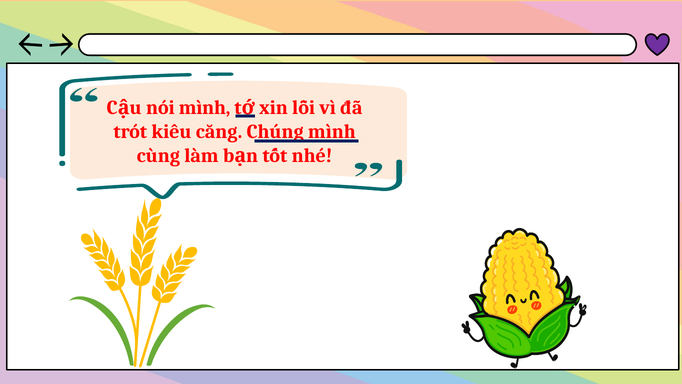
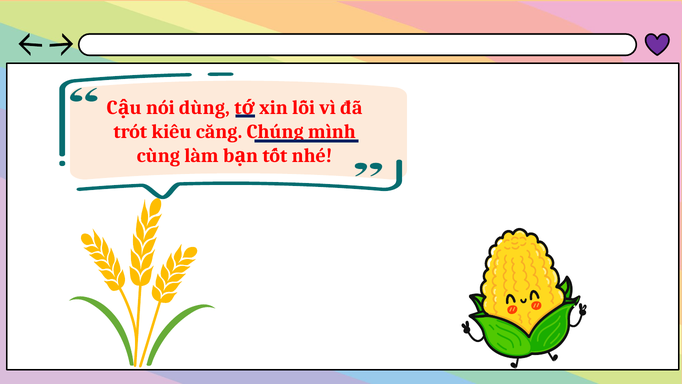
nói mình: mình -> dùng
